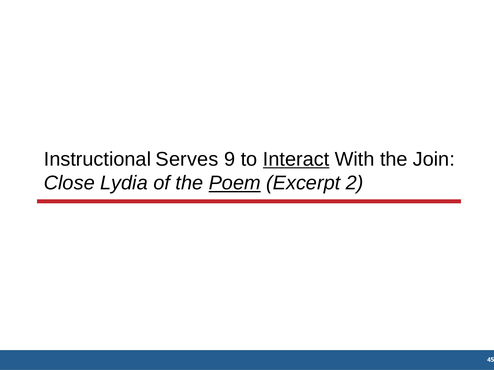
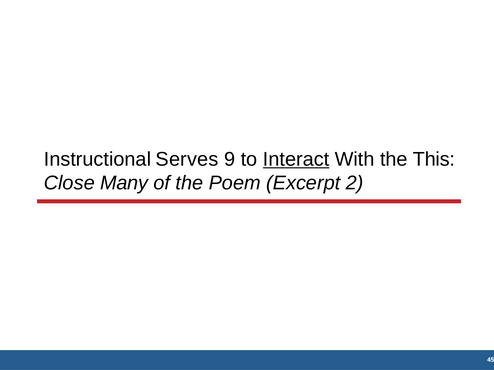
Join: Join -> This
Lydia: Lydia -> Many
Poem underline: present -> none
